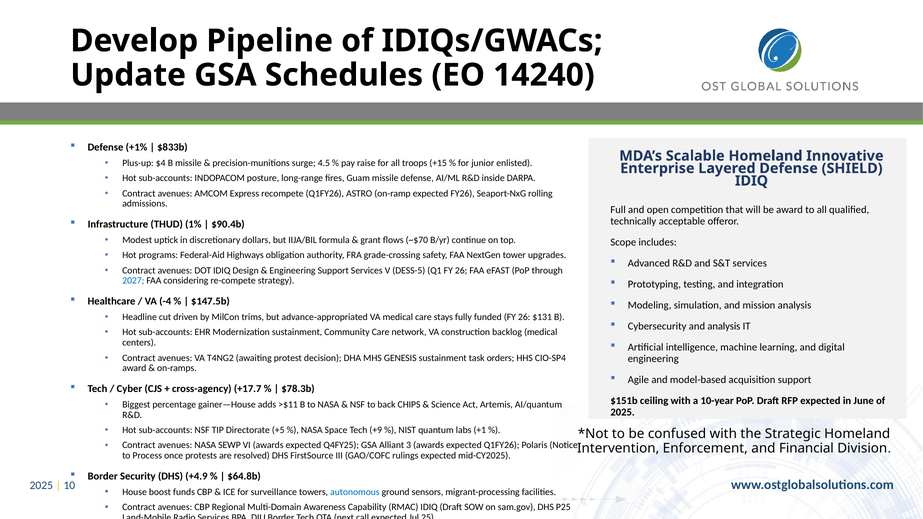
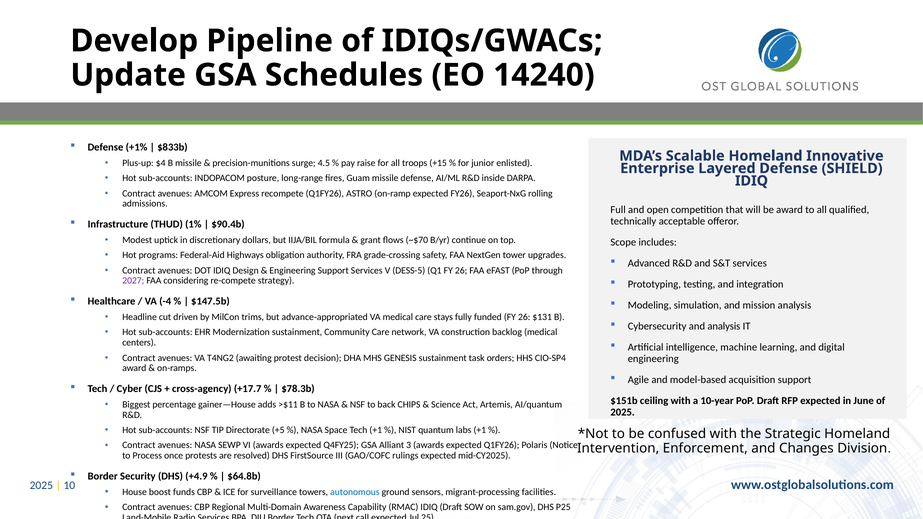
2027 colour: blue -> purple
Tech +9: +9 -> +1
Financial: Financial -> Changes
